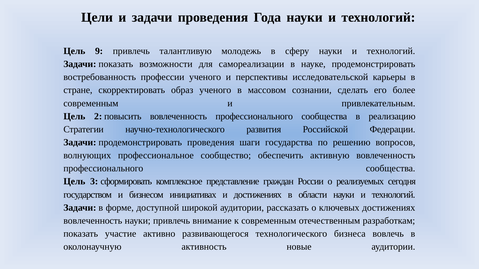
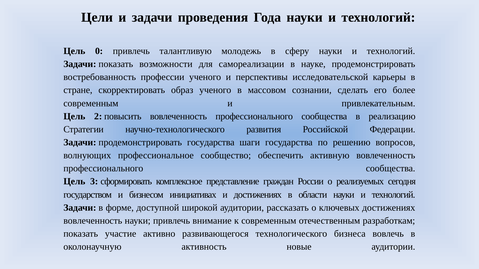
9: 9 -> 0
продемонстрировать проведения: проведения -> государства
